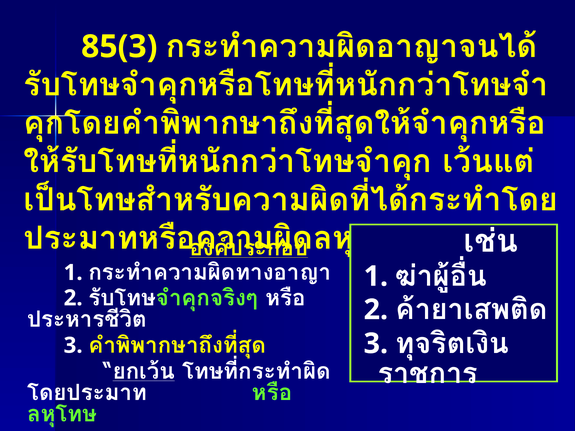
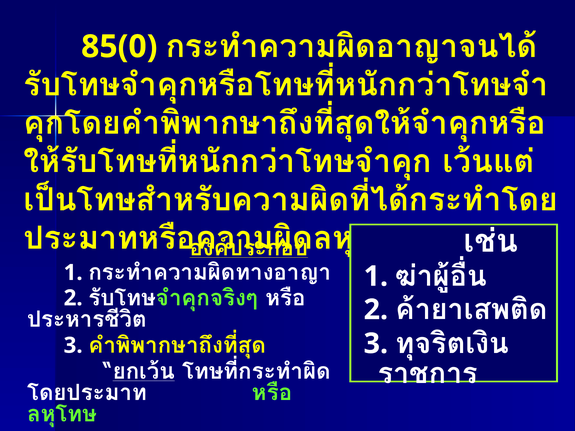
85(3: 85(3 -> 85(0
